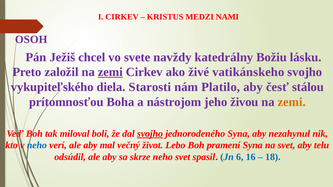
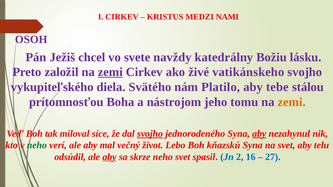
Starosti: Starosti -> Svätého
česť: česť -> tebe
živou: živou -> tomu
boli: boli -> síce
aby at (259, 134) underline: none -> present
neho at (37, 146) colour: blue -> green
pramení: pramení -> kňazskú
aby at (109, 157) underline: none -> present
6: 6 -> 2
18: 18 -> 27
